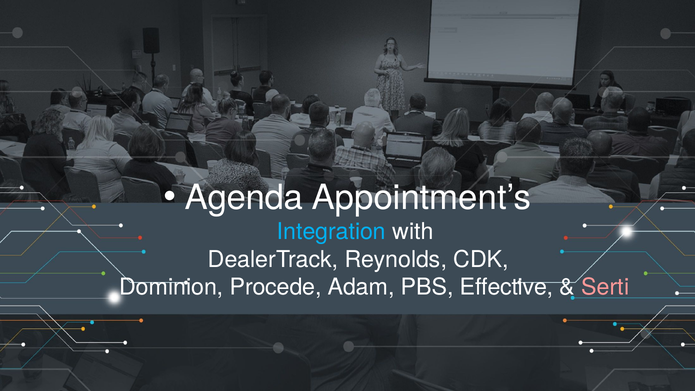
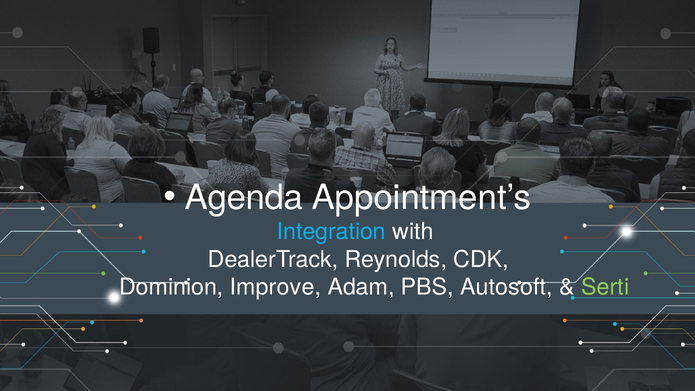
Procede: Procede -> Improve
Effective: Effective -> Autosoft
Serti colour: pink -> light green
